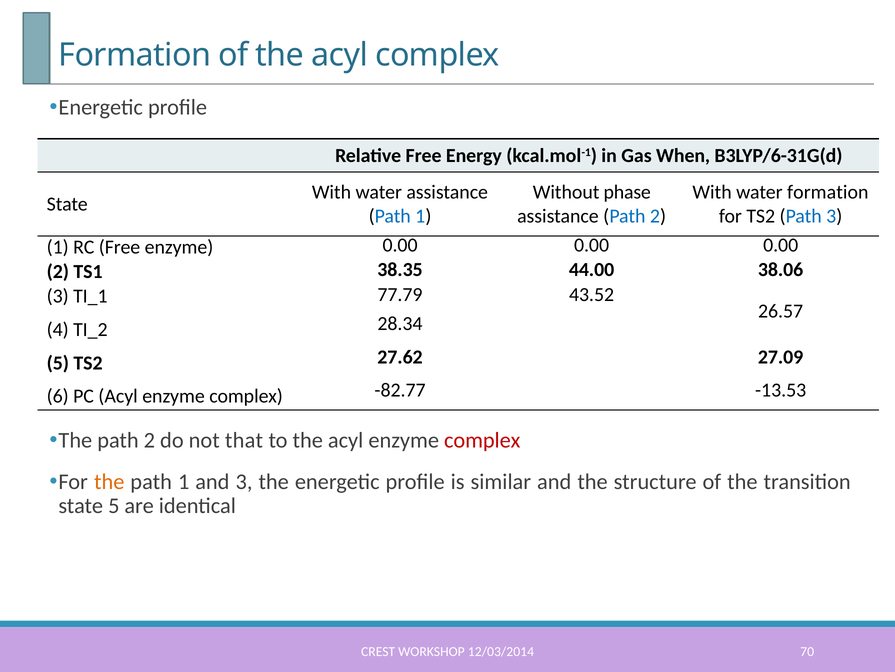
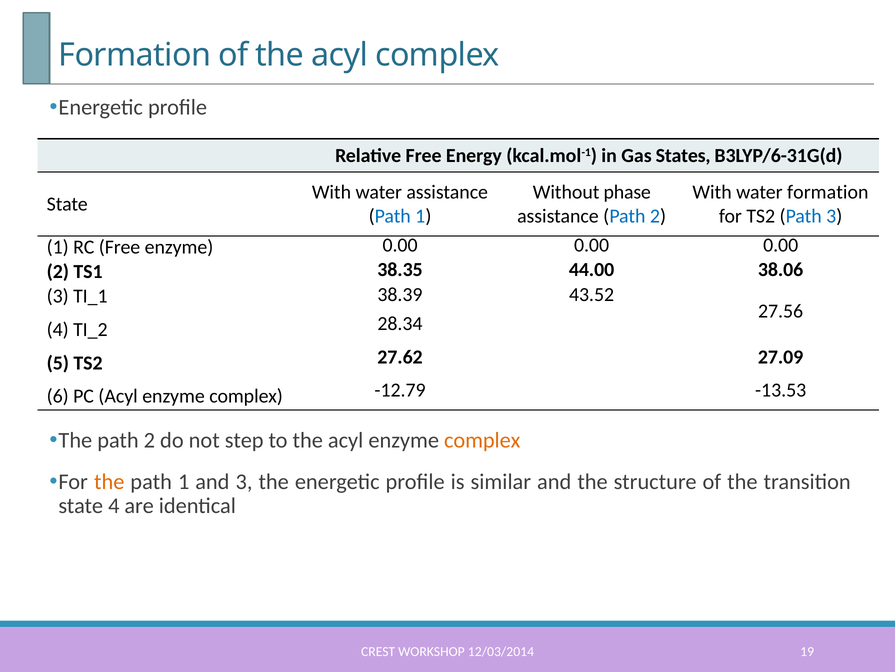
When: When -> States
77.79: 77.79 -> 38.39
26.57: 26.57 -> 27.56
-82.77: -82.77 -> -12.79
that: that -> step
complex at (482, 440) colour: red -> orange
state 5: 5 -> 4
70: 70 -> 19
